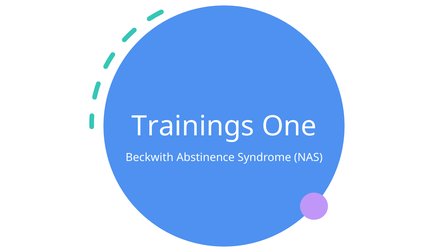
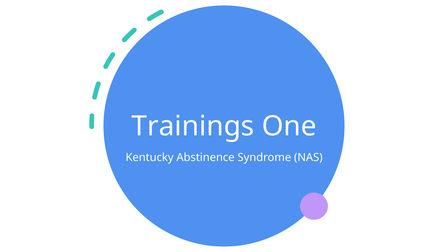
Beckwith: Beckwith -> Kentucky
